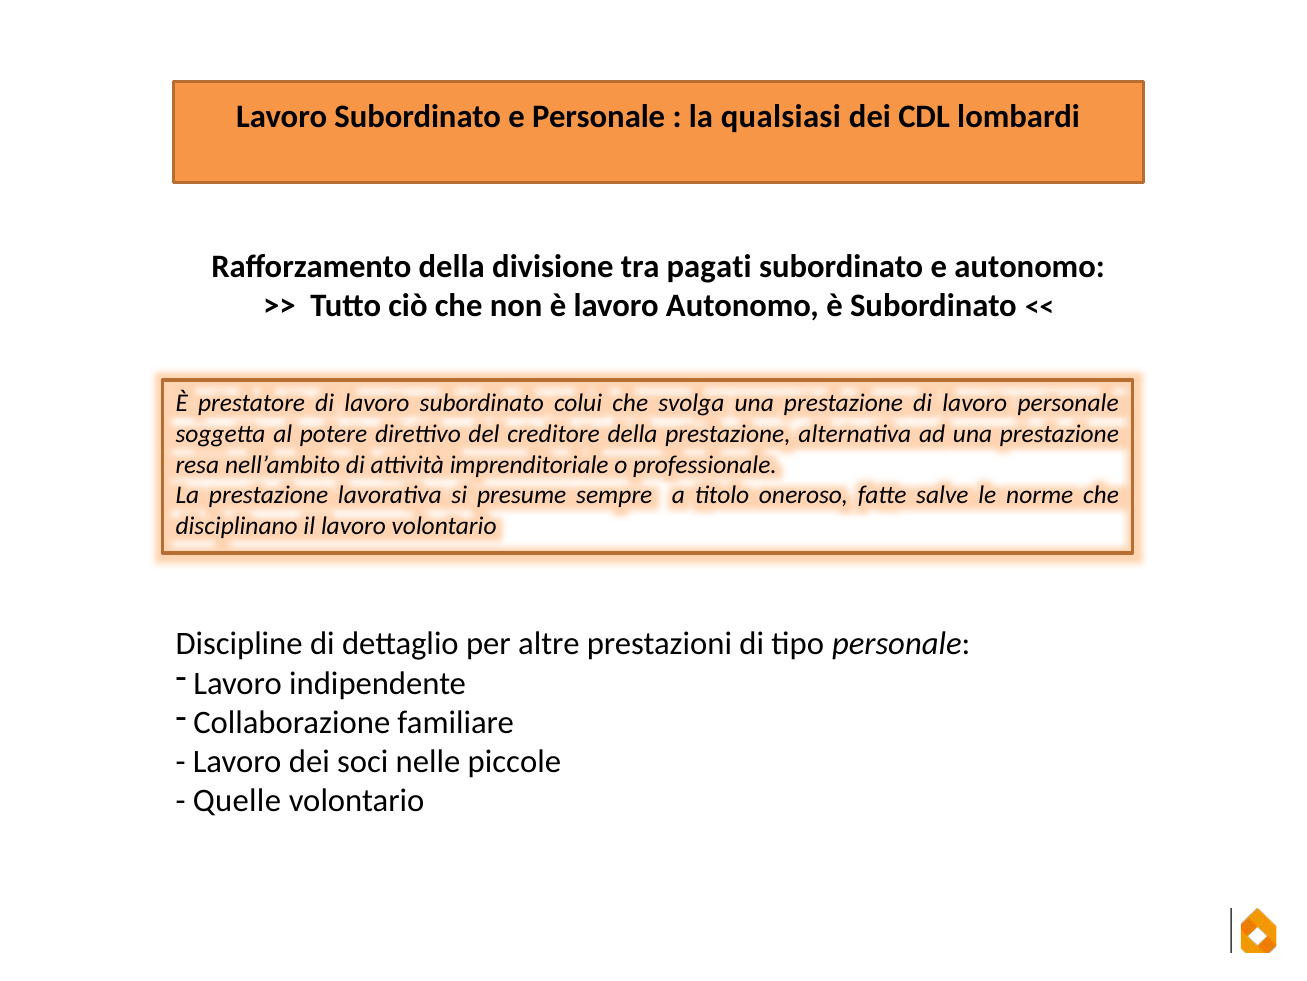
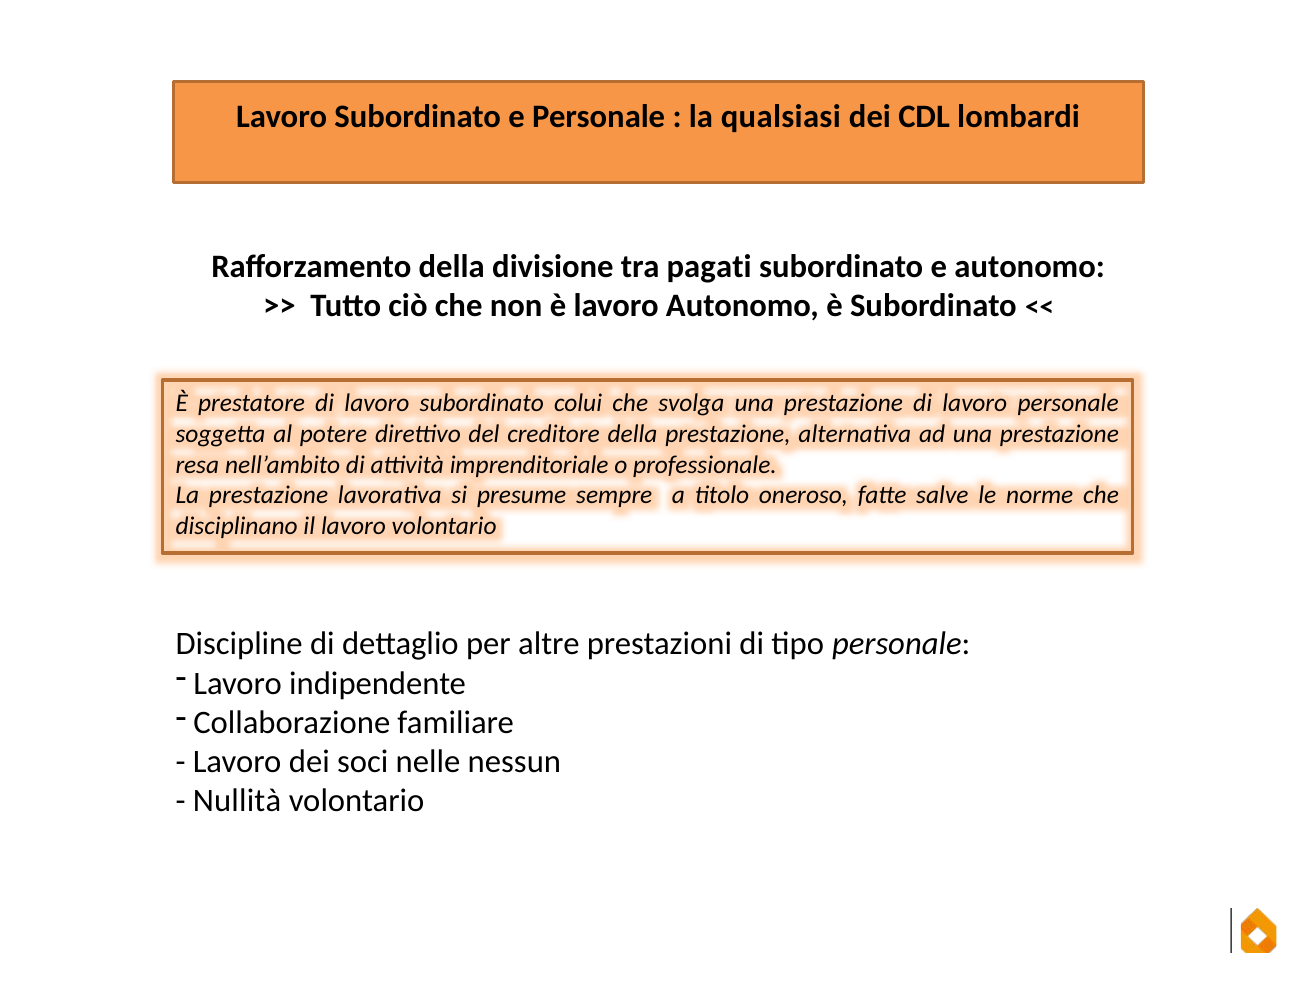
piccole: piccole -> nessun
Quelle: Quelle -> Nullità
